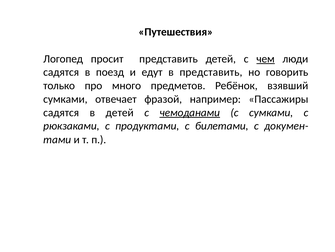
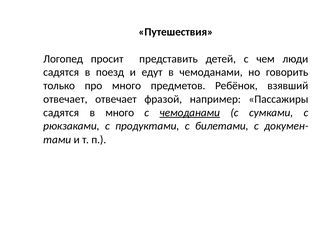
чем underline: present -> none
в представить: представить -> чемоданами
сумками at (65, 99): сумками -> отвечает
в детей: детей -> много
